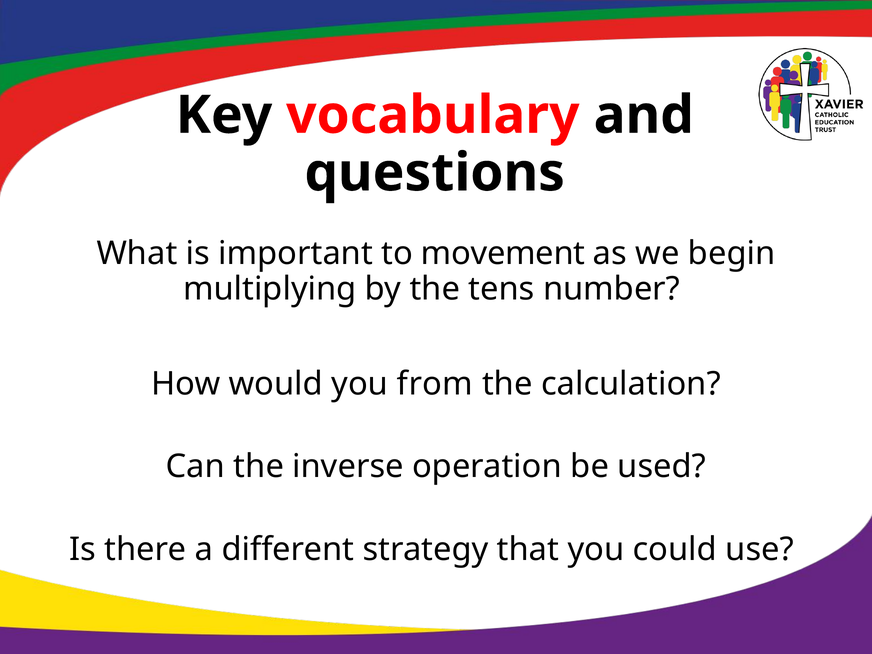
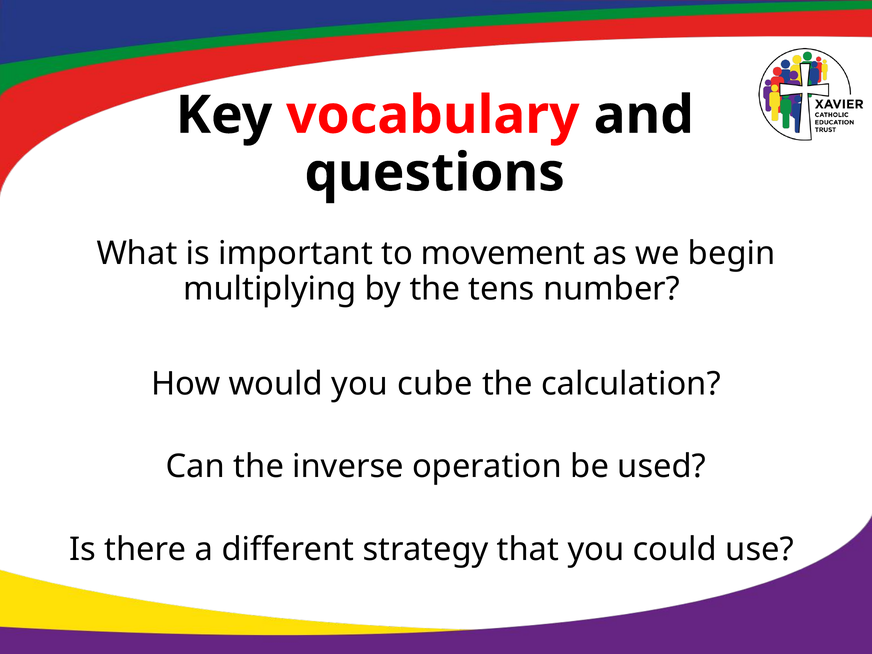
from: from -> cube
